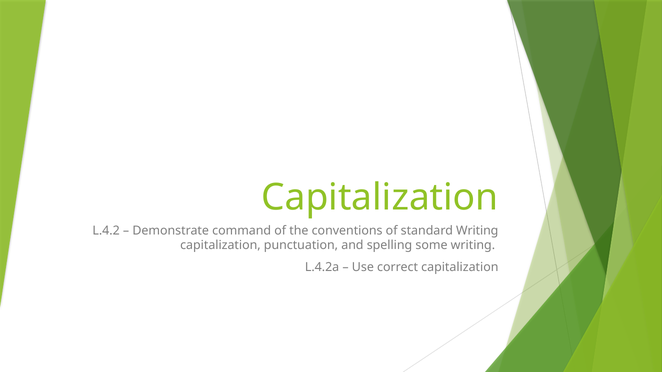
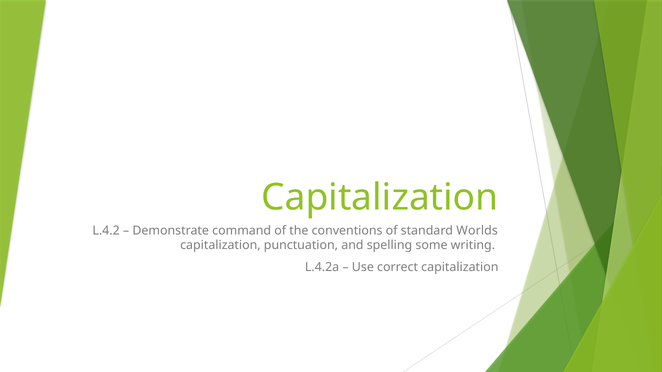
standard Writing: Writing -> Worlds
